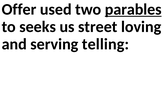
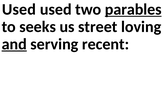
Offer at (19, 9): Offer -> Used
and underline: none -> present
telling: telling -> recent
